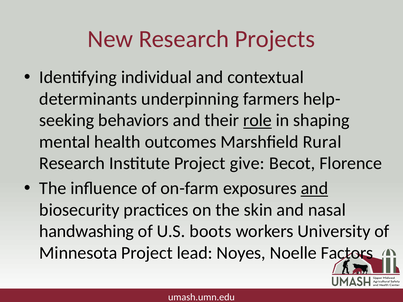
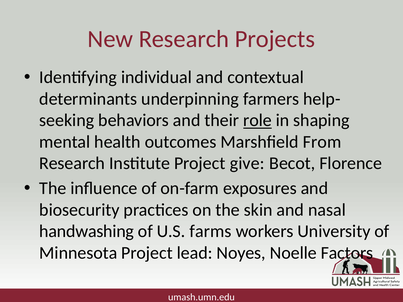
Rural: Rural -> From
and at (314, 189) underline: present -> none
boots: boots -> farms
